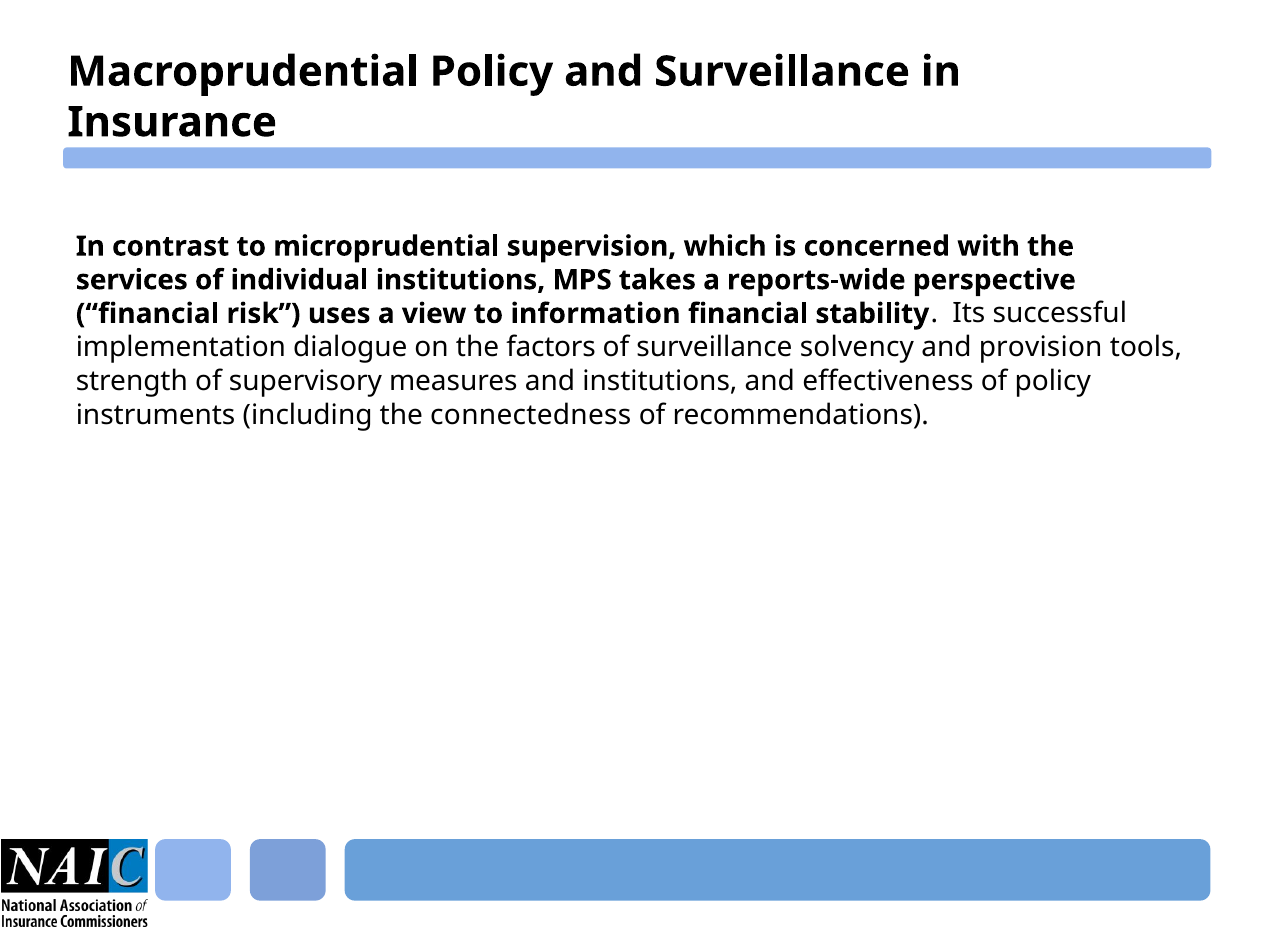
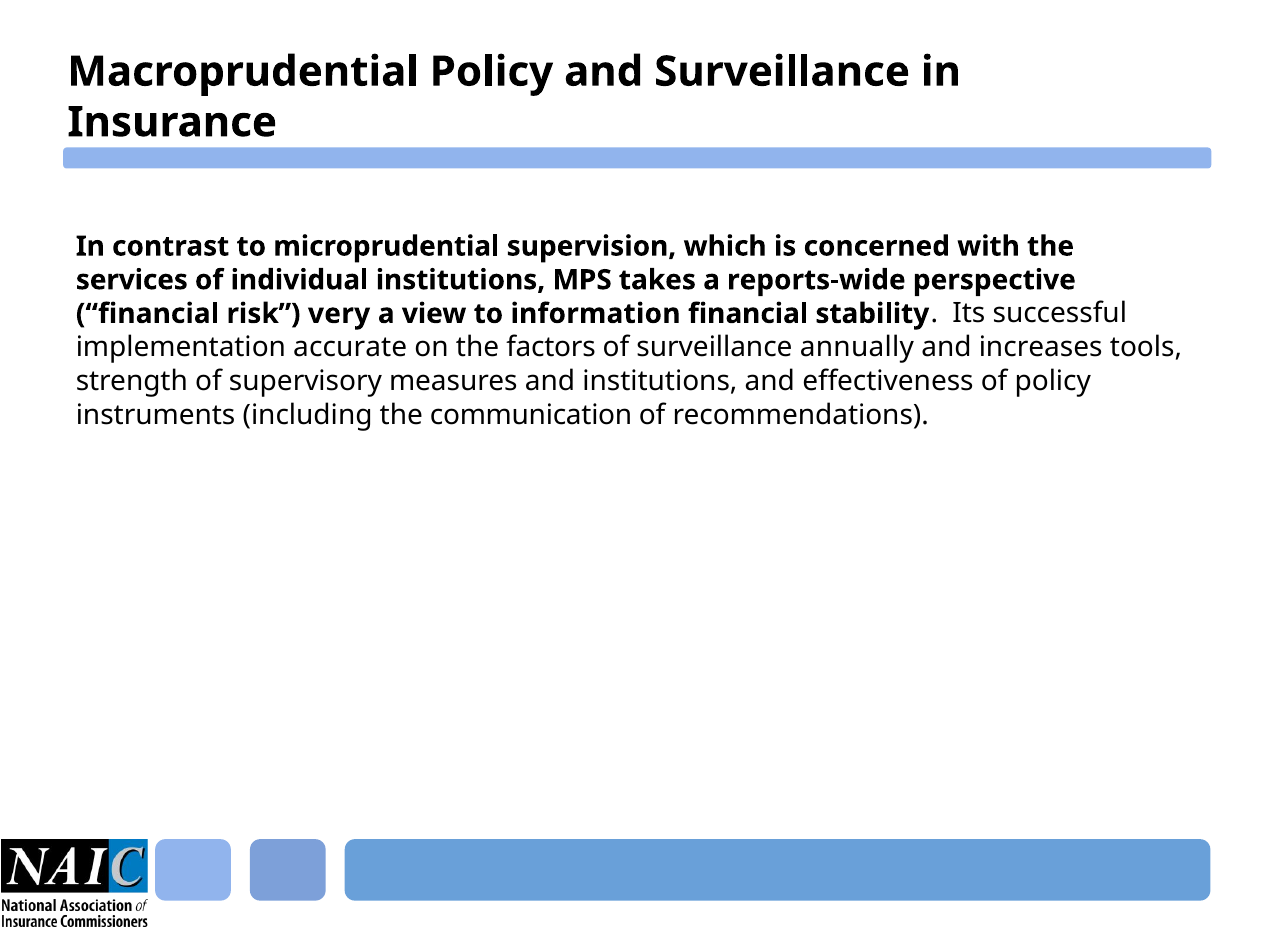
uses: uses -> very
dialogue: dialogue -> accurate
solvency: solvency -> annually
provision: provision -> increases
connectedness: connectedness -> communication
